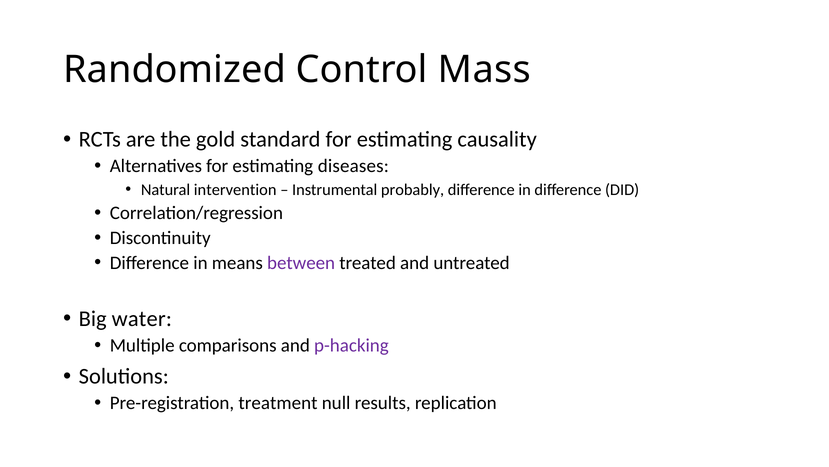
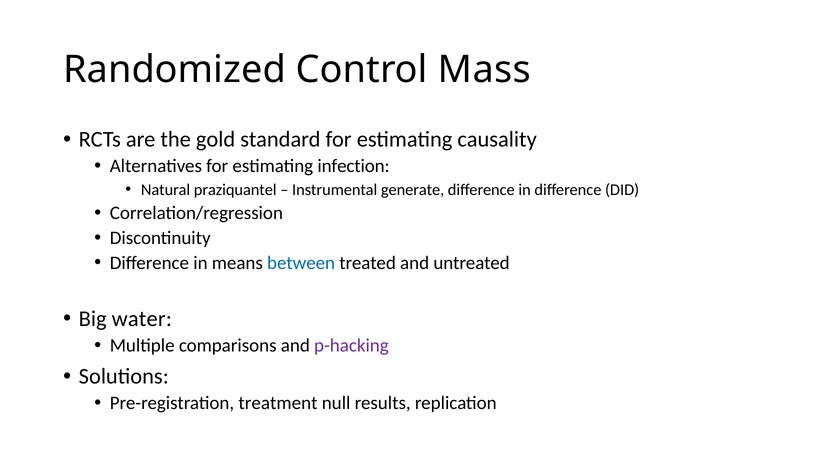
diseases: diseases -> infection
intervention: intervention -> praziquantel
probably: probably -> generate
between colour: purple -> blue
